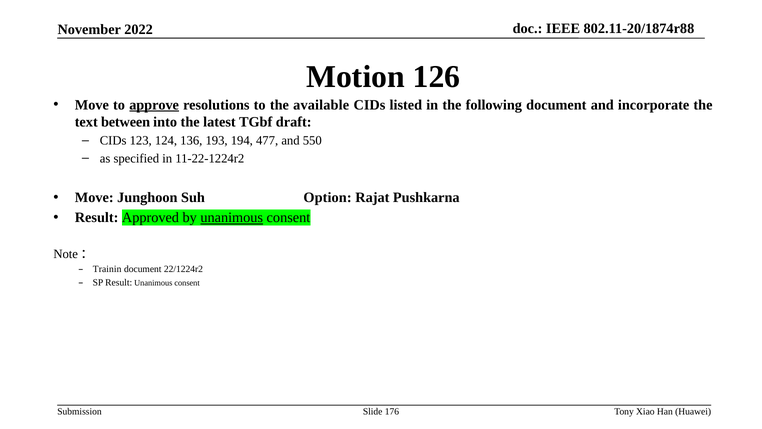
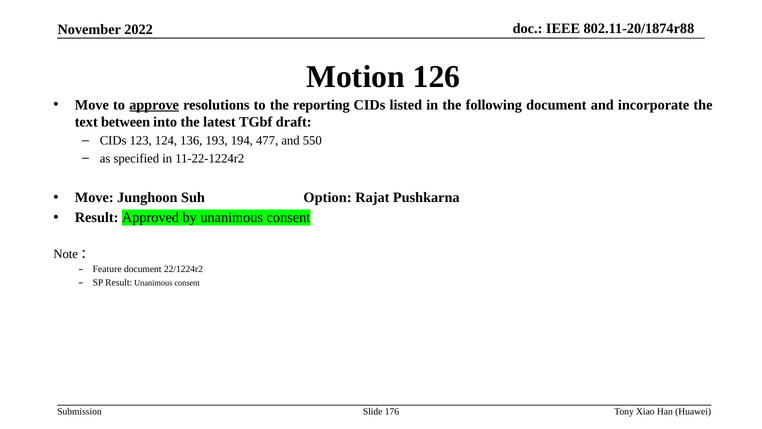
available: available -> reporting
unanimous at (232, 218) underline: present -> none
Trainin: Trainin -> Feature
